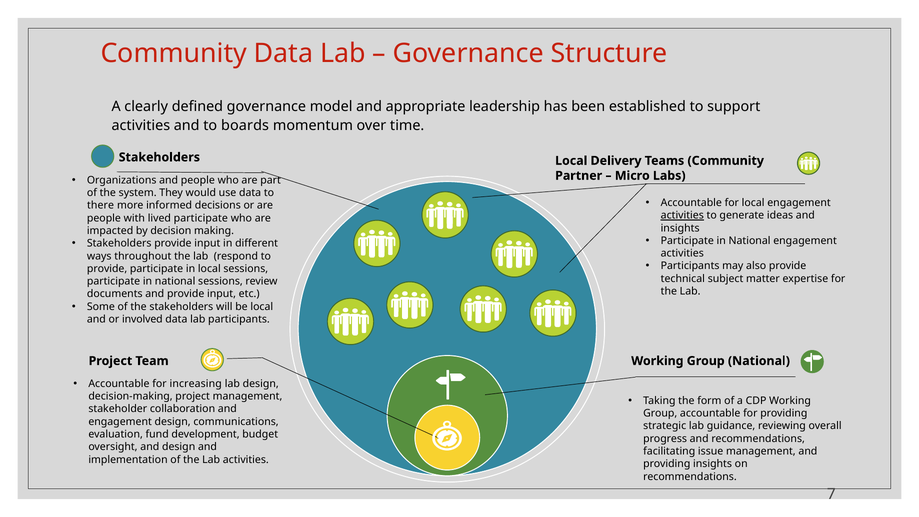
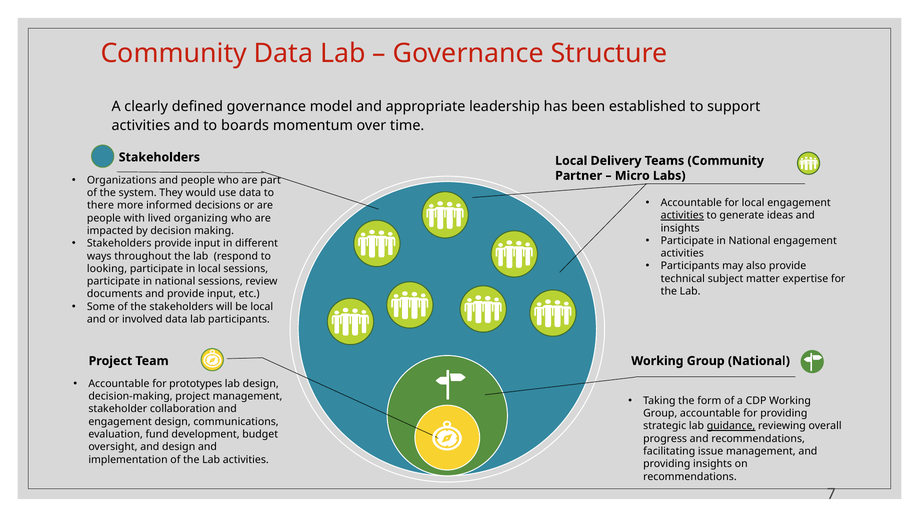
lived participate: participate -> organizing
provide at (107, 269): provide -> looking
increasing: increasing -> prototypes
guidance underline: none -> present
